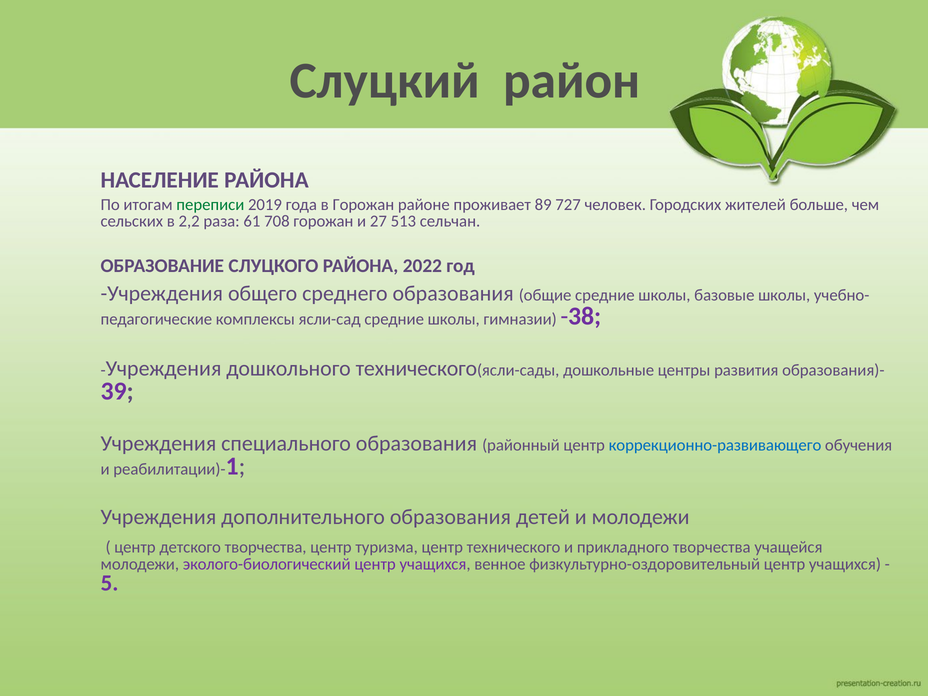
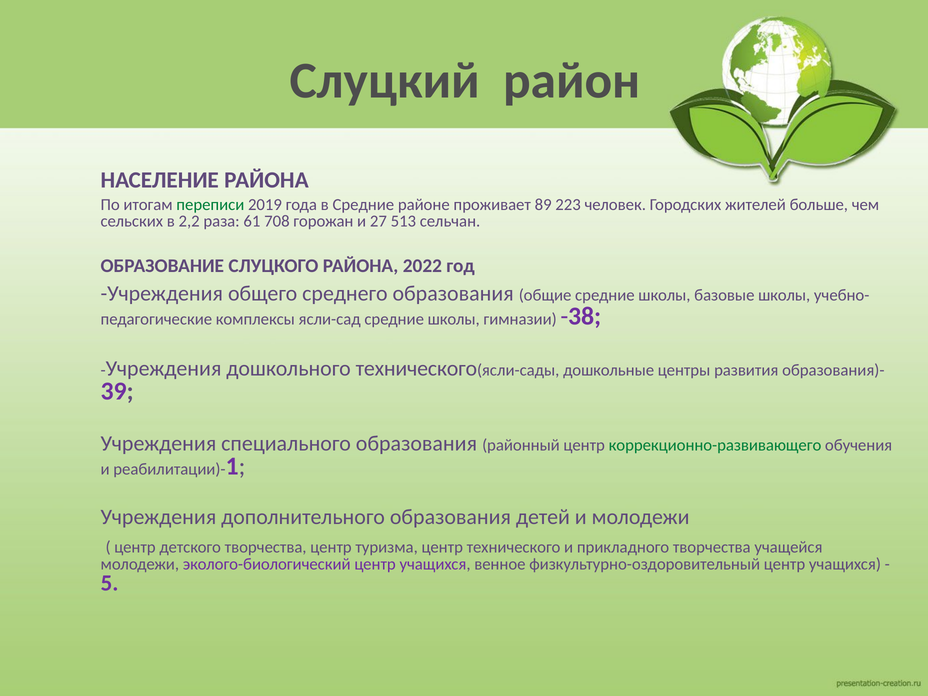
в Горожан: Горожан -> Средние
727: 727 -> 223
коррекционно-развивающего colour: blue -> green
